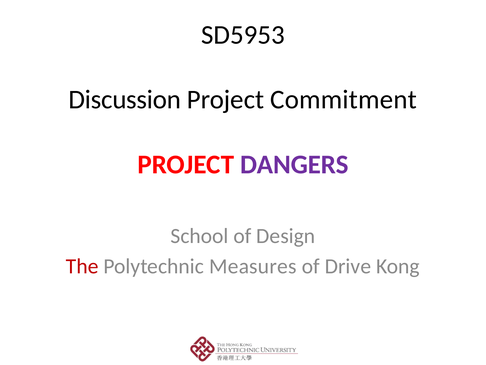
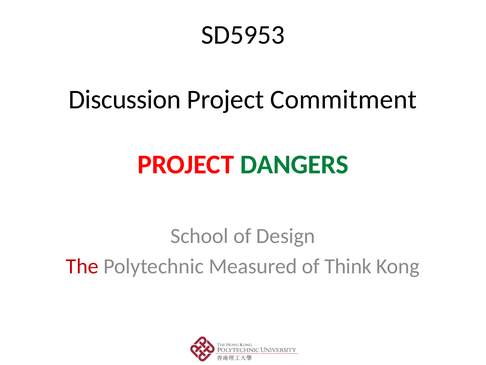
DANGERS at (294, 164) colour: purple -> green
Measures: Measures -> Measured
Drive: Drive -> Think
